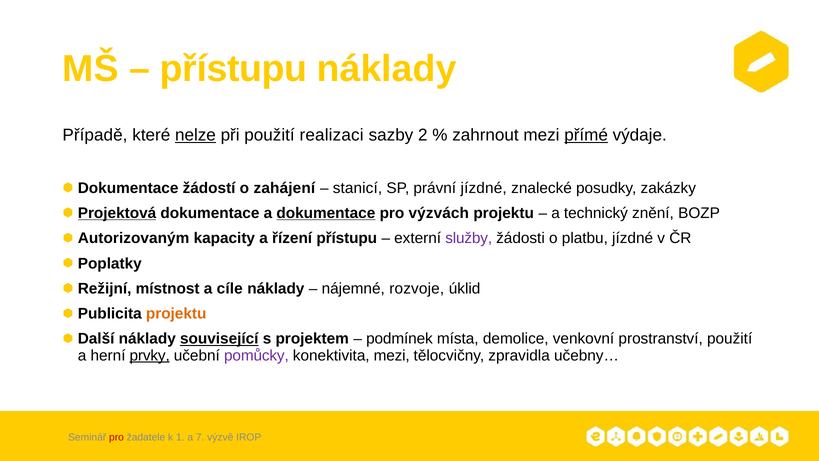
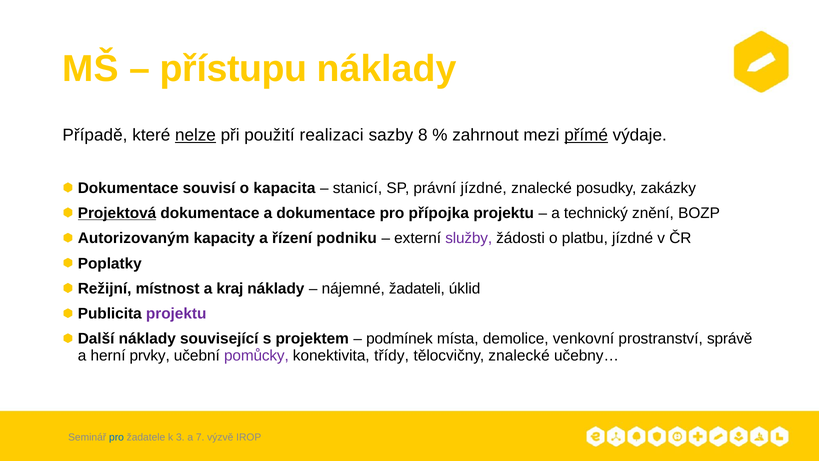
2: 2 -> 8
žádostí: žádostí -> souvisí
zahájení: zahájení -> kapacita
dokumentace at (326, 213) underline: present -> none
výzvách: výzvách -> přípojka
řízení přístupu: přístupu -> podniku
cíle: cíle -> kraj
rozvoje: rozvoje -> žadateli
projektu at (176, 314) colour: orange -> purple
související underline: present -> none
prostranství použití: použití -> správě
prvky underline: present -> none
konektivita mezi: mezi -> třídy
tělocvičny zpravidla: zpravidla -> znalecké
pro at (116, 437) colour: red -> blue
1: 1 -> 3
